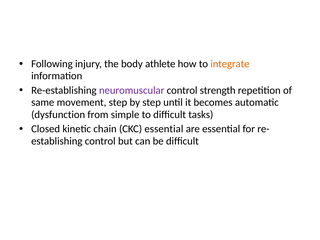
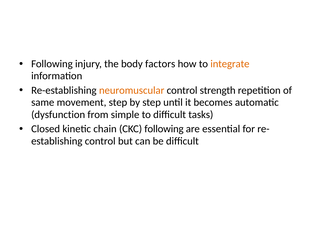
athlete: athlete -> factors
neuromuscular colour: purple -> orange
CKC essential: essential -> following
